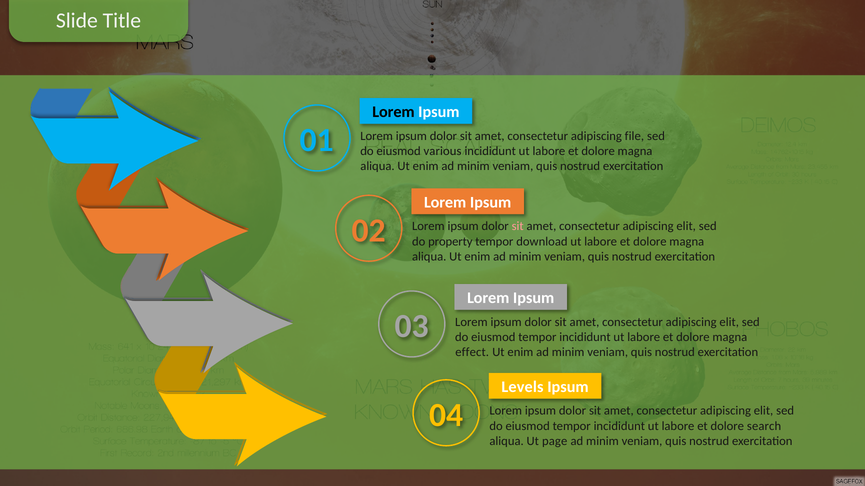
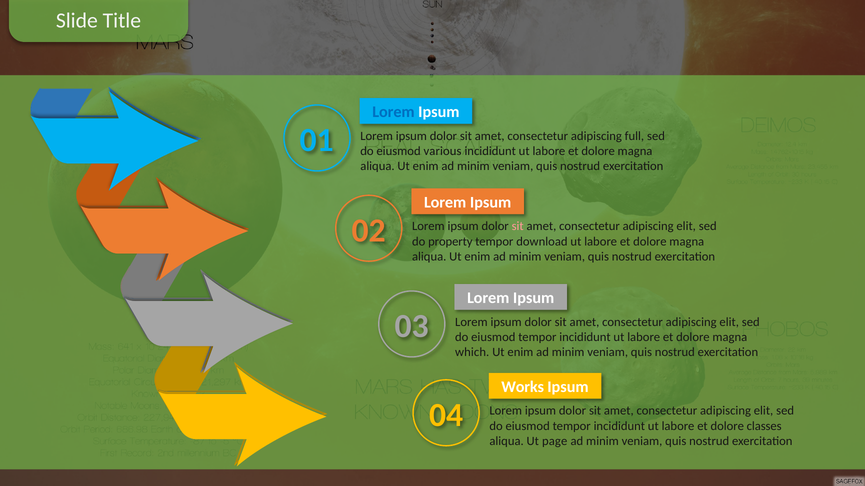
Lorem at (393, 112) colour: black -> blue
file: file -> full
effect: effect -> which
Levels: Levels -> Works
search: search -> classes
